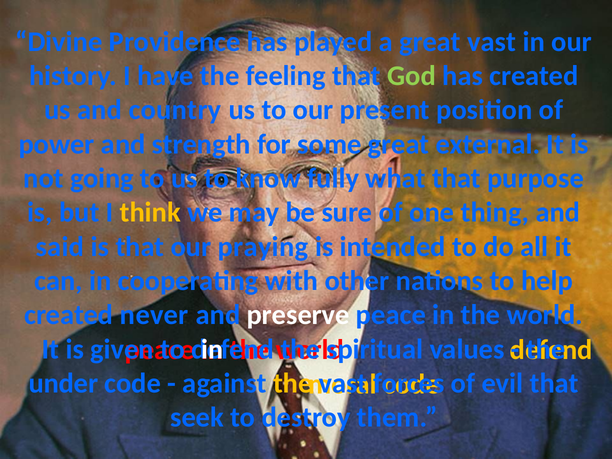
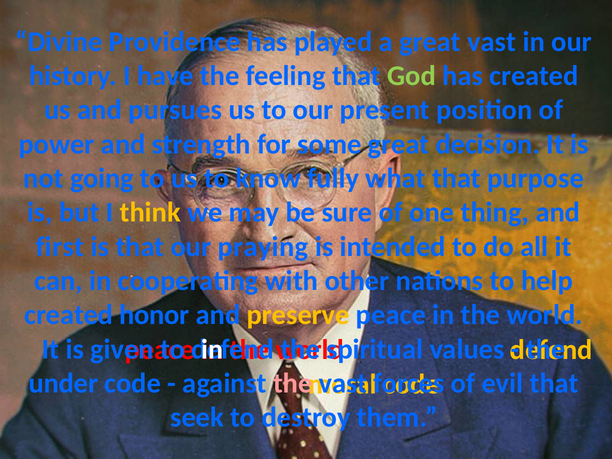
country: country -> pursues
external: external -> decision
said: said -> first
never: never -> honor
preserve colour: white -> yellow
the at (293, 383) colour: yellow -> pink
